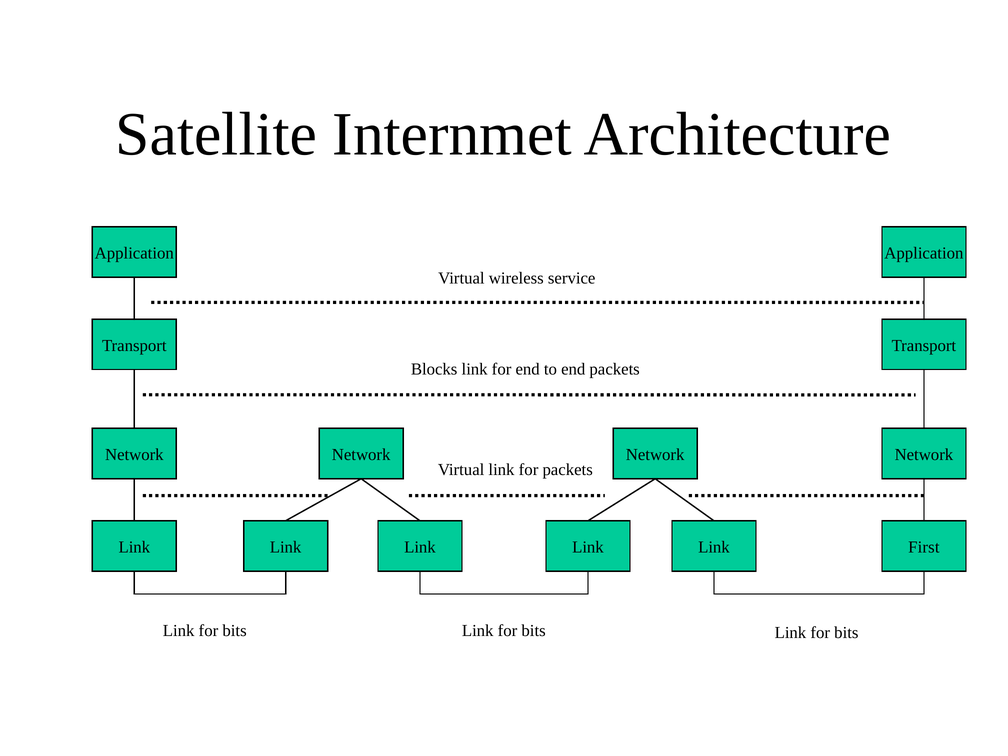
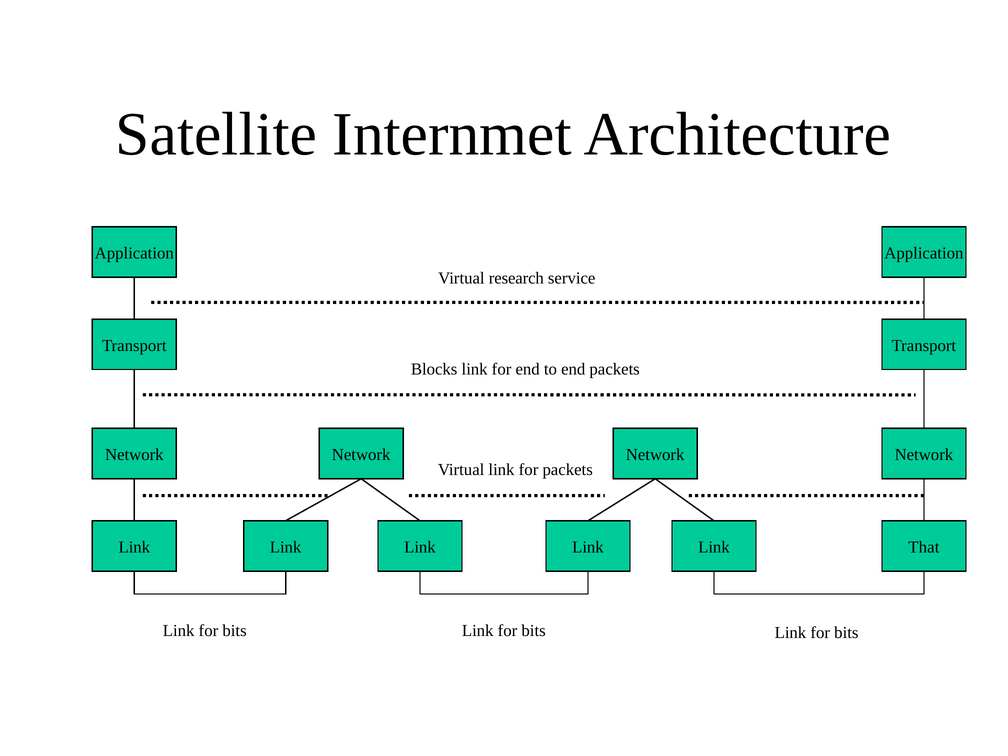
wireless: wireless -> research
First: First -> That
